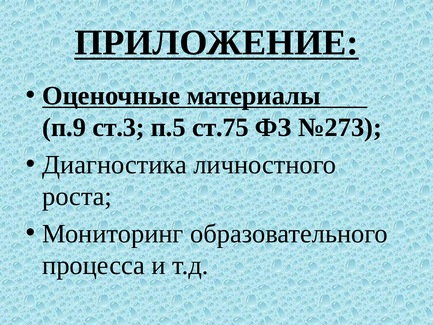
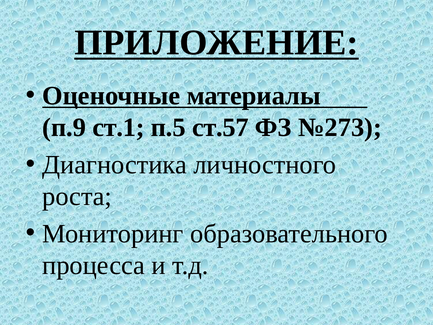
ст.3: ст.3 -> ст.1
ст.75: ст.75 -> ст.57
